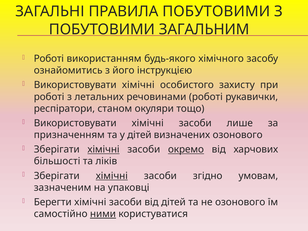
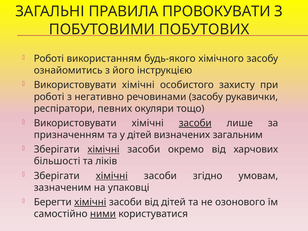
ПРАВИЛА ПОБУТОВИМИ: ПОБУТОВИМИ -> ПРОВОКУВАТИ
ЗАГАЛЬНИМ: ЗАГАЛЬНИМ -> ПОБУТОВИХ
летальних: летальних -> негативно
речовинами роботі: роботі -> засобу
станом: станом -> певних
засоби at (195, 123) underline: none -> present
визначених озонового: озонового -> загальним
окремо underline: present -> none
хімічні at (90, 202) underline: none -> present
